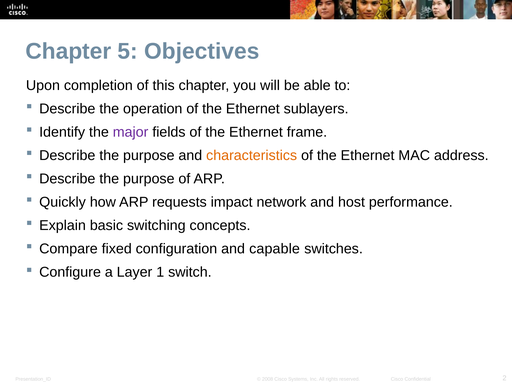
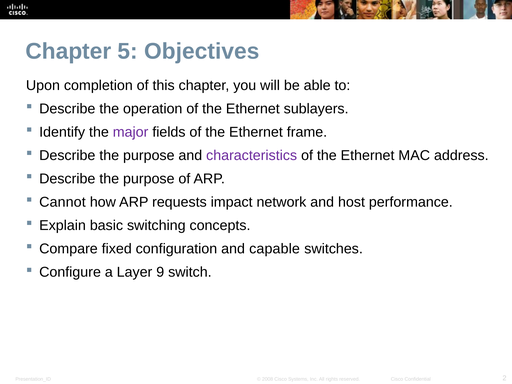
characteristics colour: orange -> purple
Quickly: Quickly -> Cannot
1: 1 -> 9
